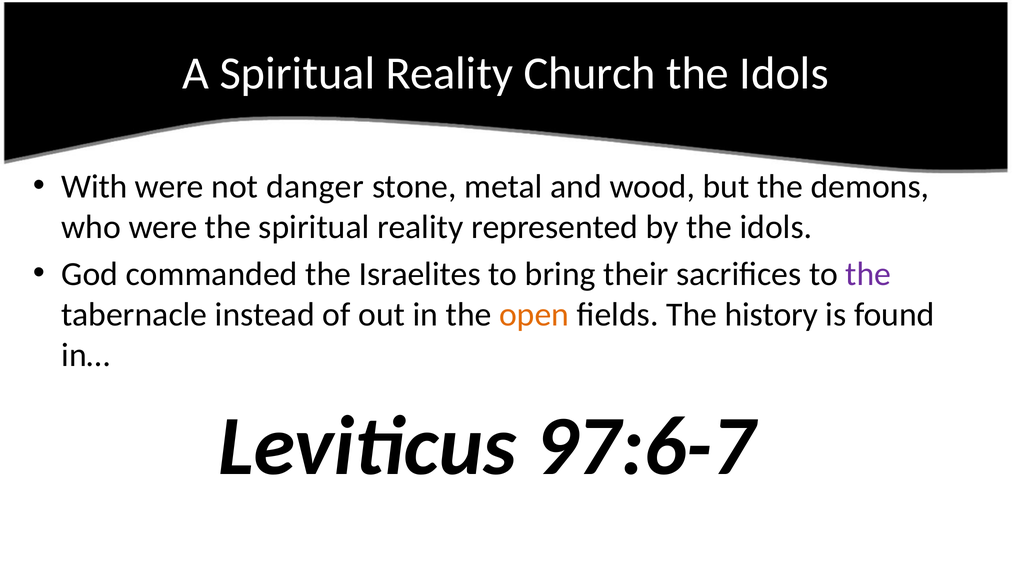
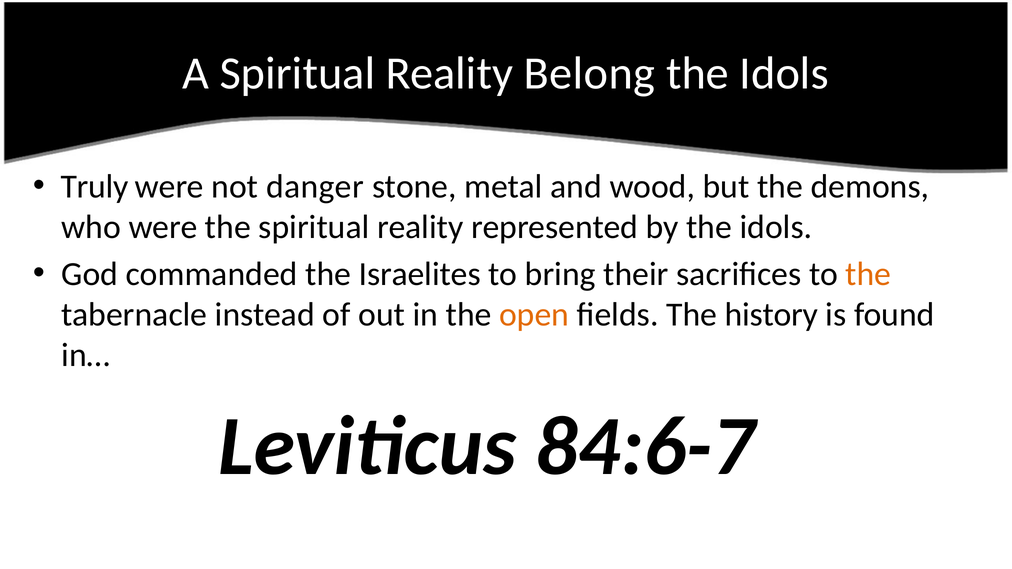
Church: Church -> Belong
With: With -> Truly
the at (868, 274) colour: purple -> orange
97:6-7: 97:6-7 -> 84:6-7
